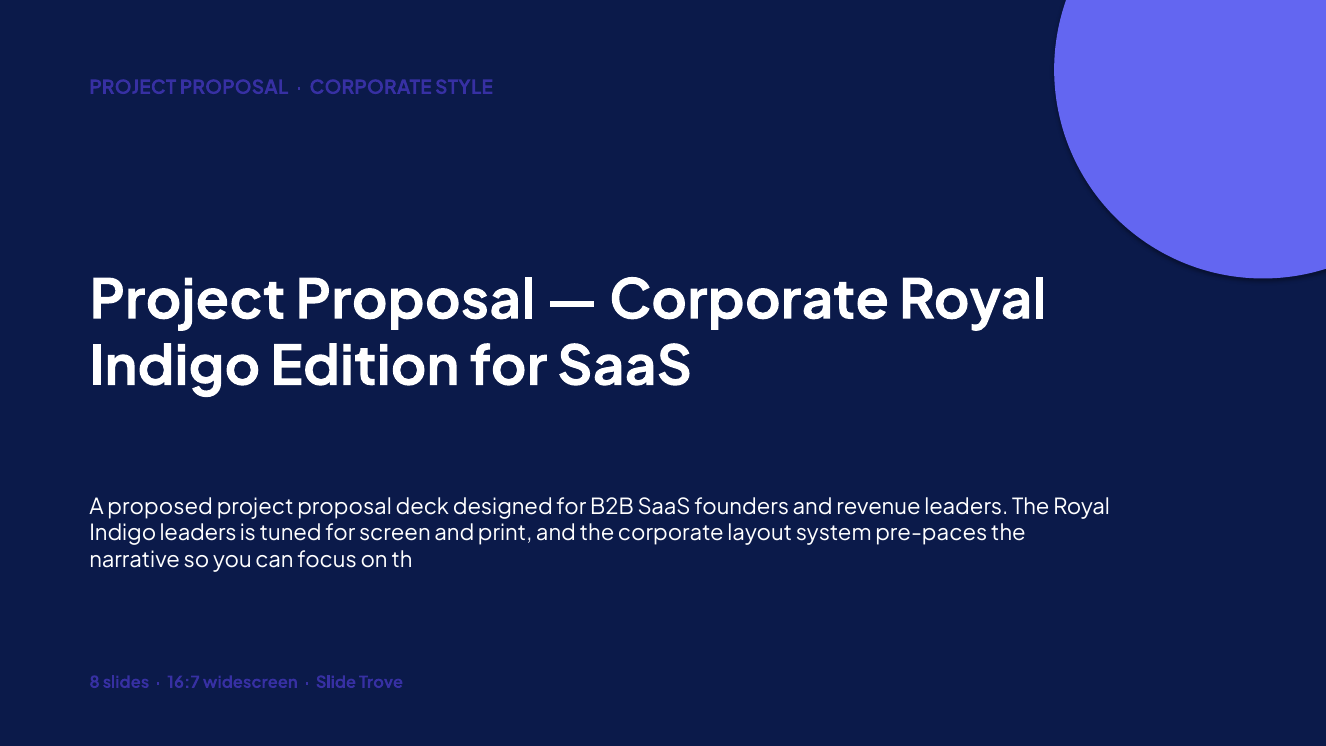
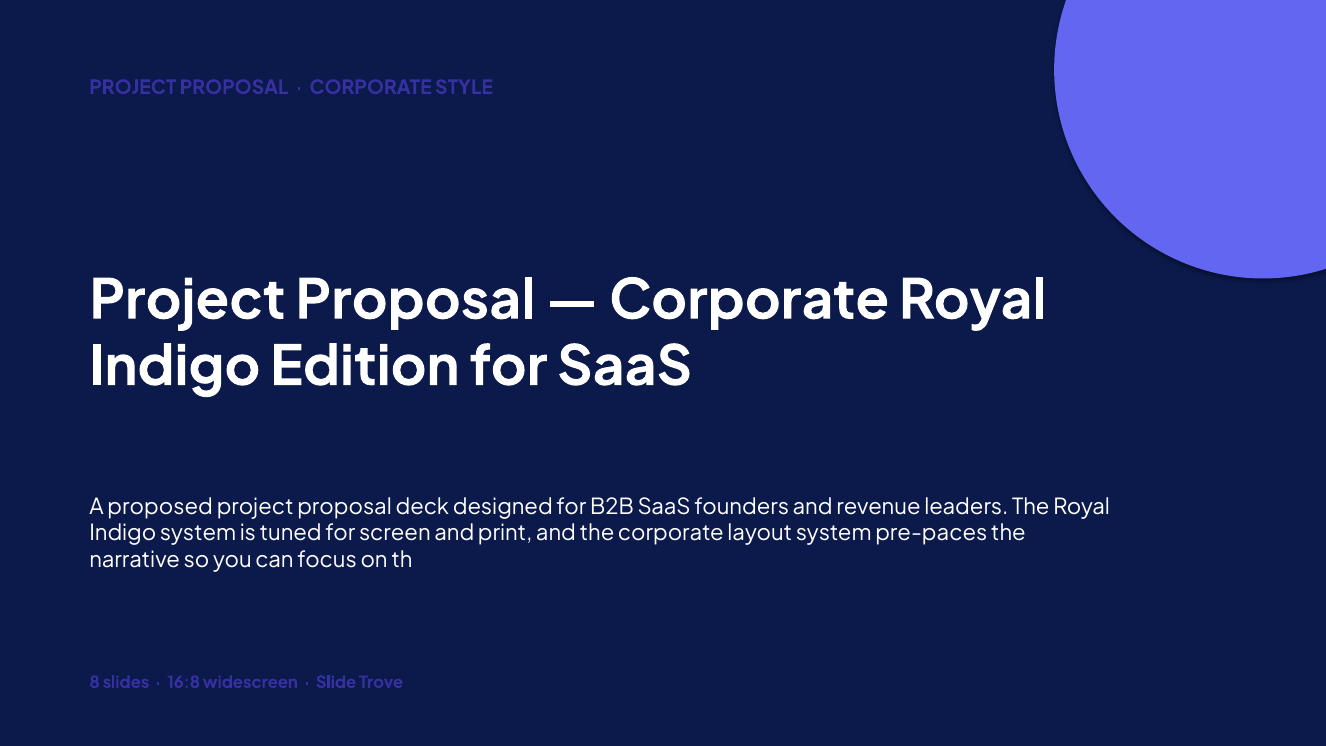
Indigo leaders: leaders -> system
16:7: 16:7 -> 16:8
